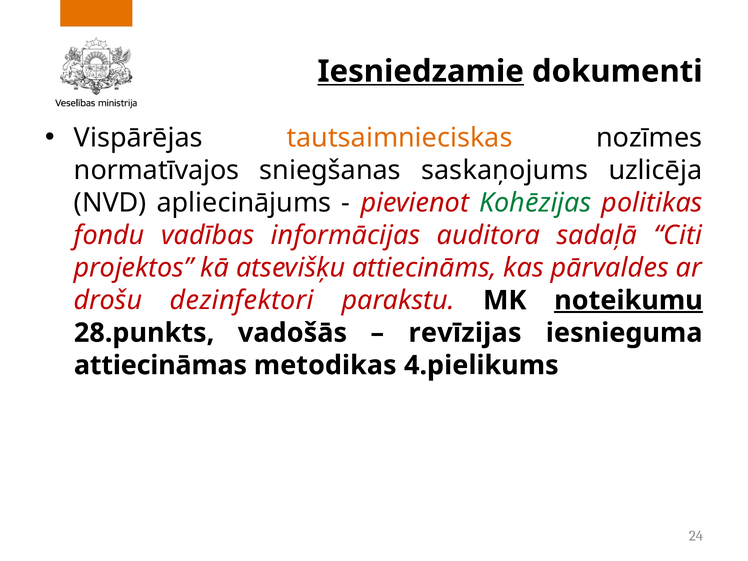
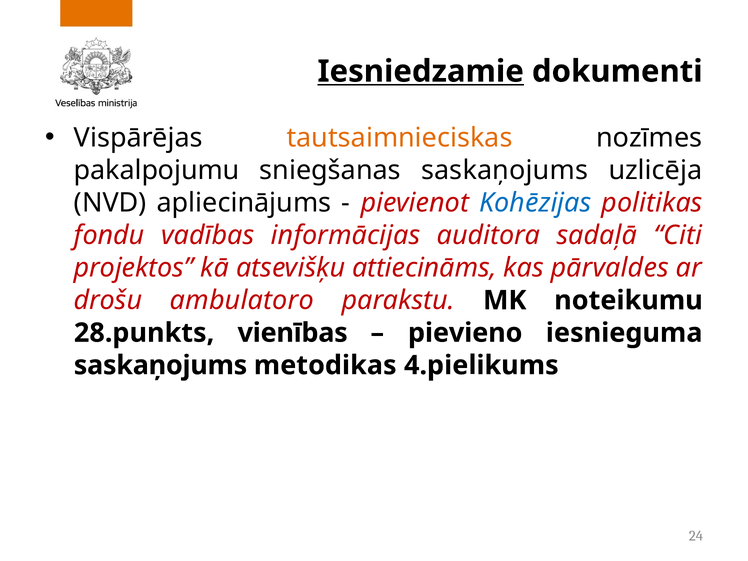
normatīvajos: normatīvajos -> pakalpojumu
Kohēzijas colour: green -> blue
dezinfektori: dezinfektori -> ambulatoro
noteikumu underline: present -> none
vadošās: vadošās -> vienības
revīzijas: revīzijas -> pievieno
attiecināmas at (160, 365): attiecināmas -> saskaņojums
